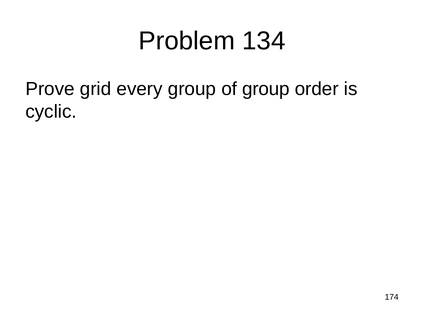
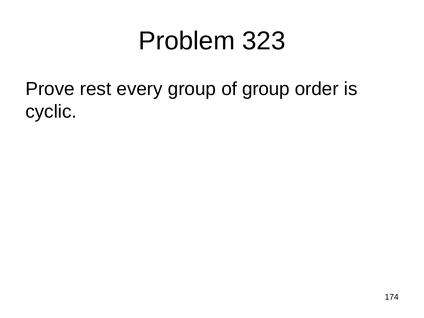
134: 134 -> 323
grid: grid -> rest
